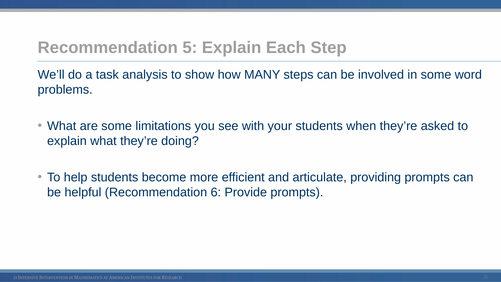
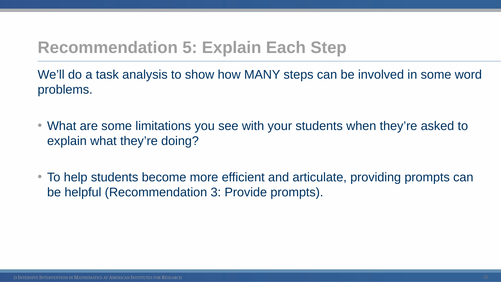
6: 6 -> 3
